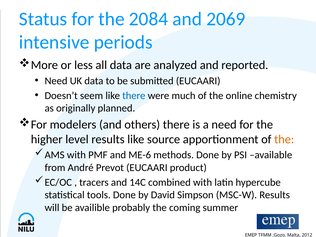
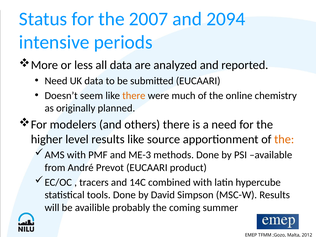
2084: 2084 -> 2007
2069: 2069 -> 2094
there at (134, 96) colour: blue -> orange
ME-6: ME-6 -> ME-3
